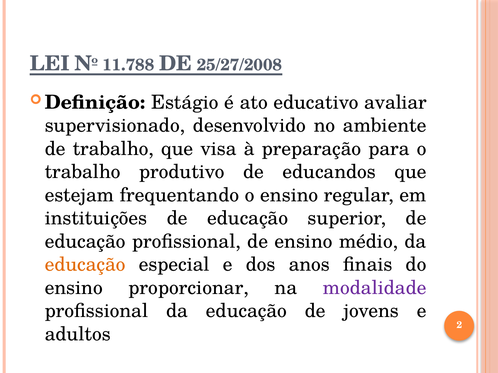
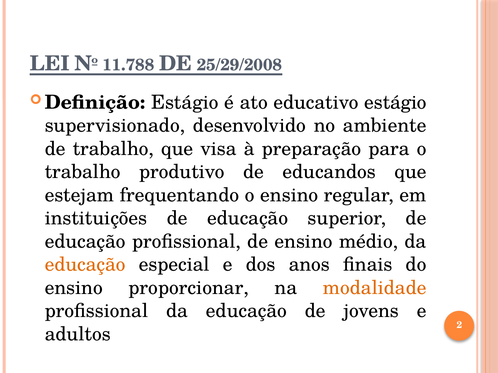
25/27/2008: 25/27/2008 -> 25/29/2008
educativo avaliar: avaliar -> estágio
modalidade colour: purple -> orange
